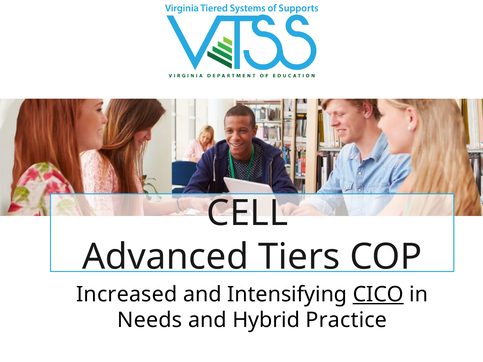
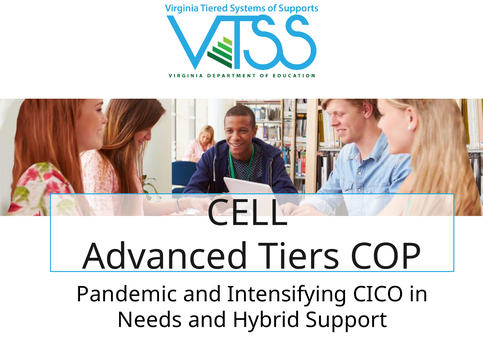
Increased: Increased -> Pandemic
CICO underline: present -> none
Practice: Practice -> Support
